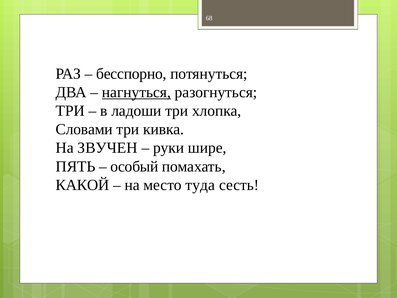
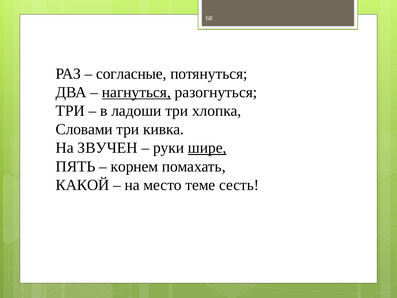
бесспорно: бесспорно -> согласные
шире underline: none -> present
особый: особый -> корнем
туда: туда -> теме
